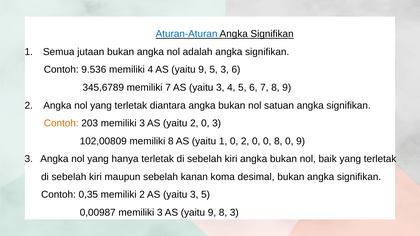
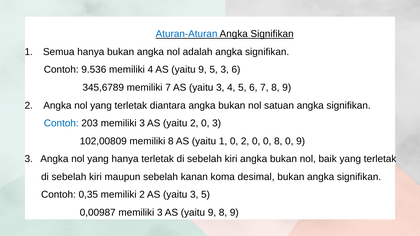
Semua jutaan: jutaan -> hanya
Contoh at (61, 123) colour: orange -> blue
9 8 3: 3 -> 9
